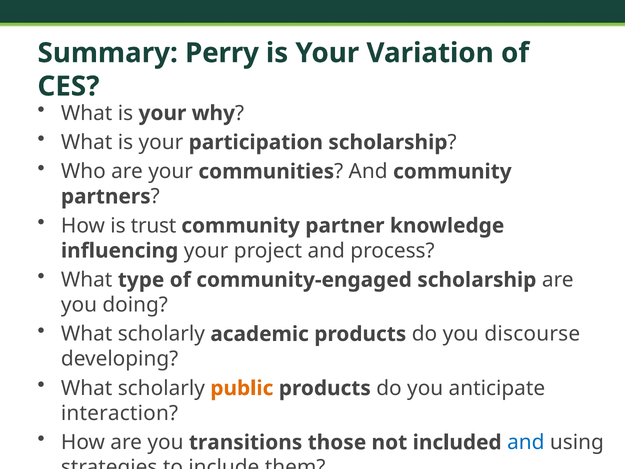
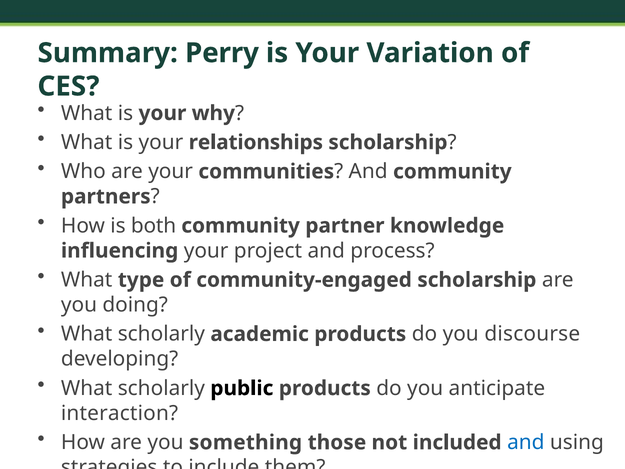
participation: participation -> relationships
trust: trust -> both
public colour: orange -> black
transitions: transitions -> something
